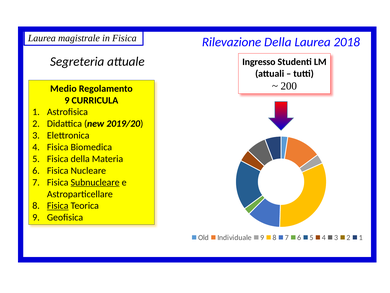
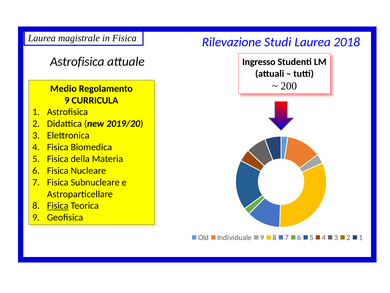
Rilevazione Della: Della -> Studi
Segreteria at (77, 62): Segreteria -> Astrofisica
Subnucleare underline: present -> none
